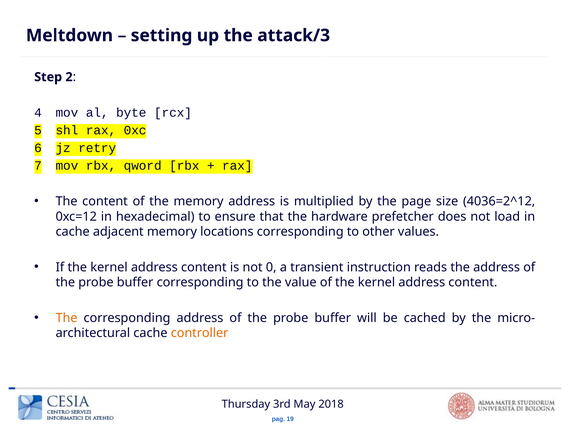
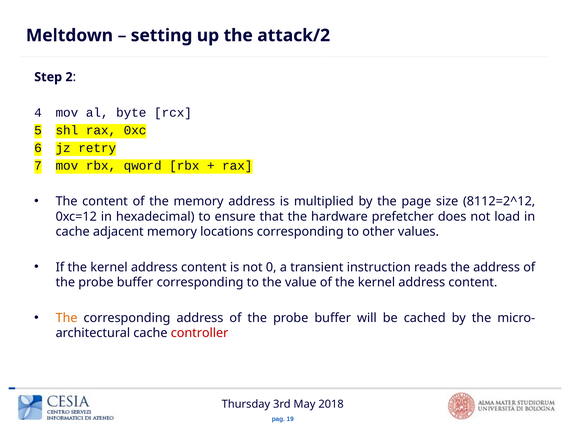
attack/3: attack/3 -> attack/2
4036=2^12: 4036=2^12 -> 8112=2^12
controller colour: orange -> red
